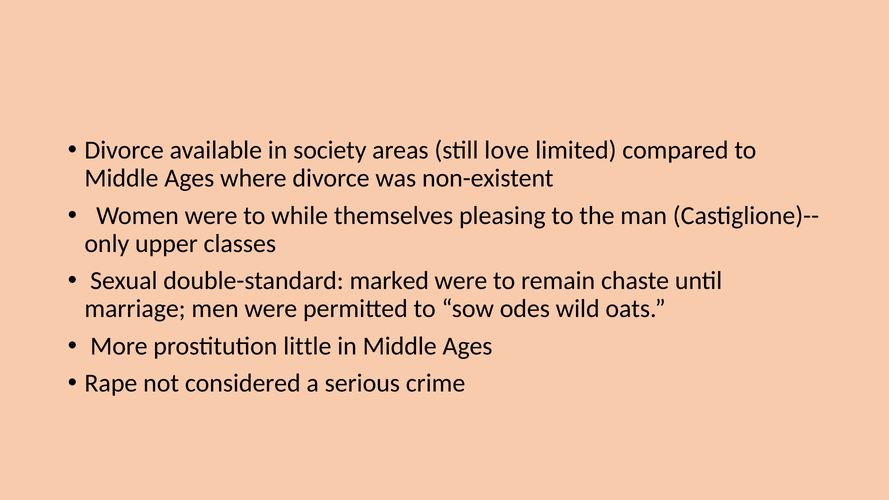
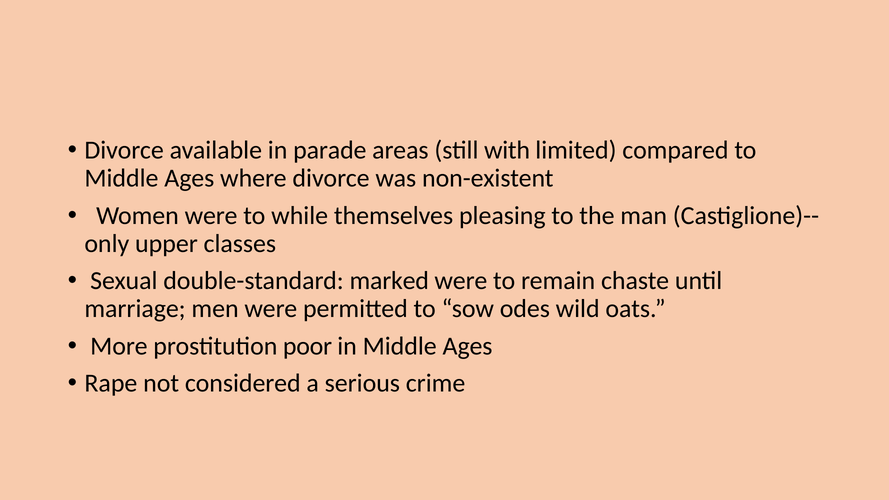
society: society -> parade
love: love -> with
little: little -> poor
